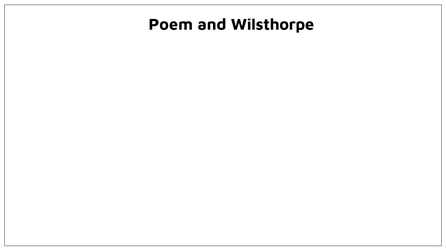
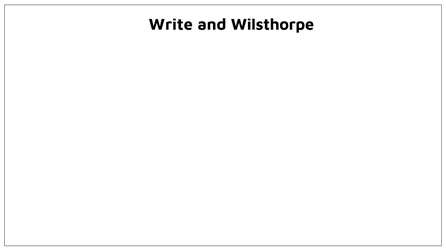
Poem: Poem -> Write
